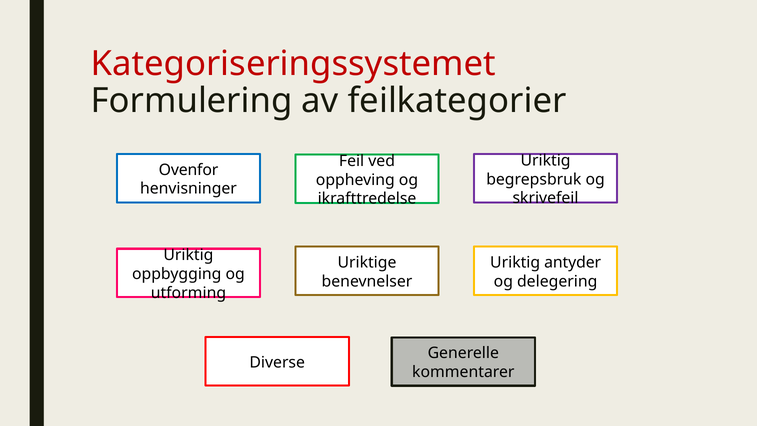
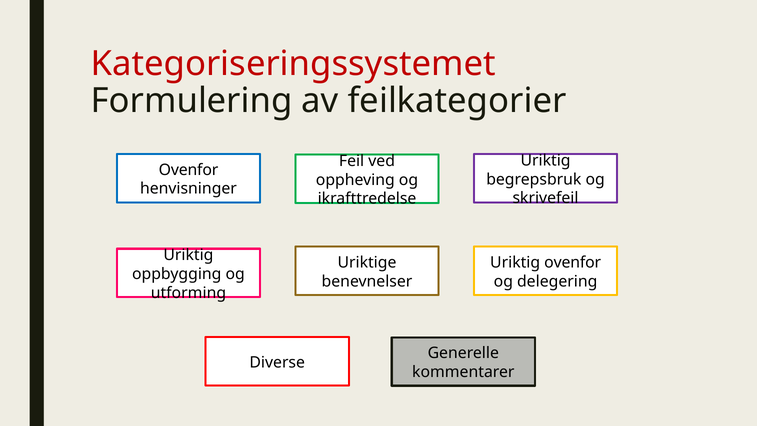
Uriktig antyder: antyder -> ovenfor
